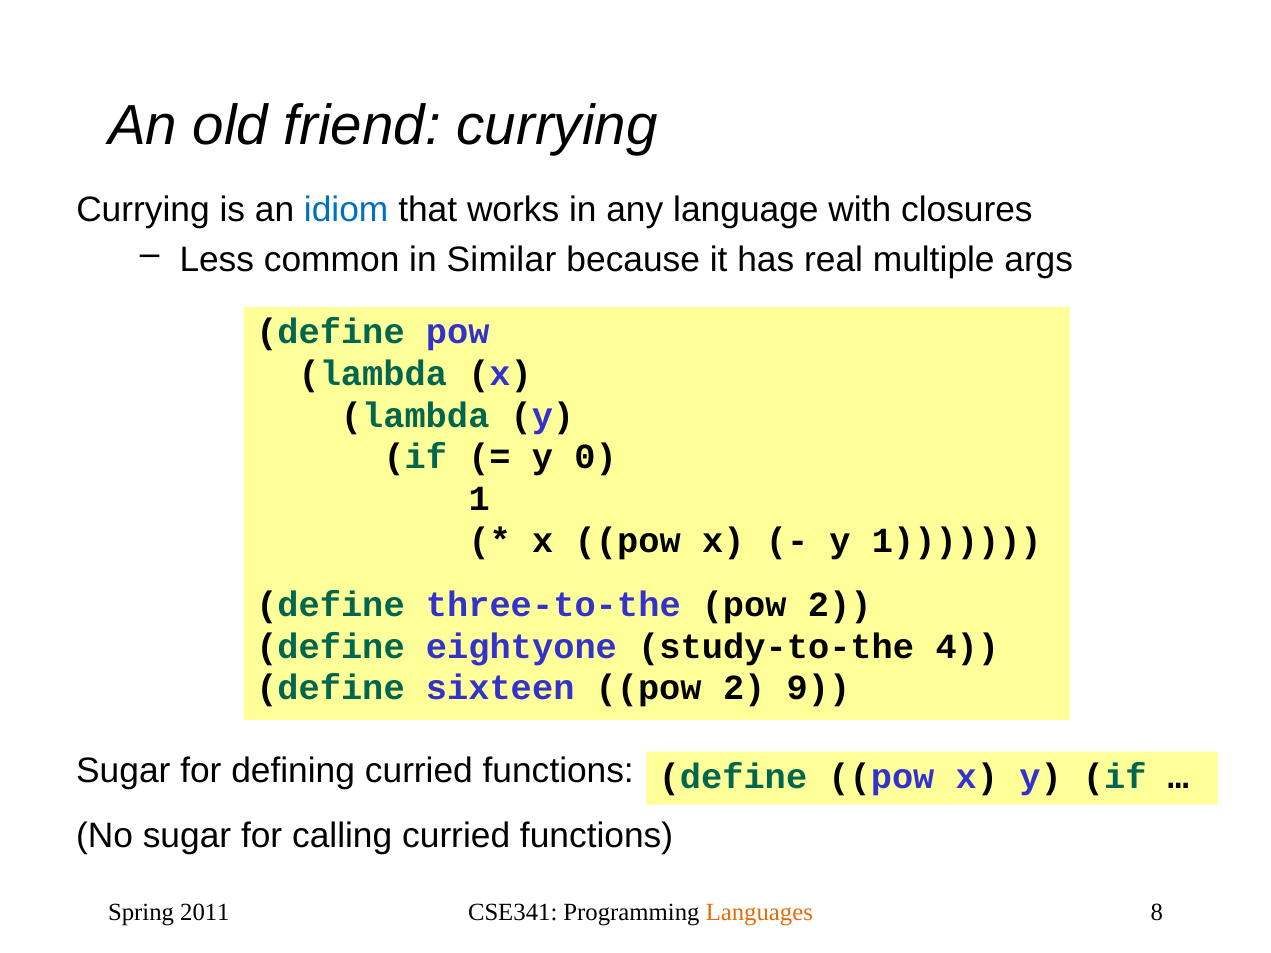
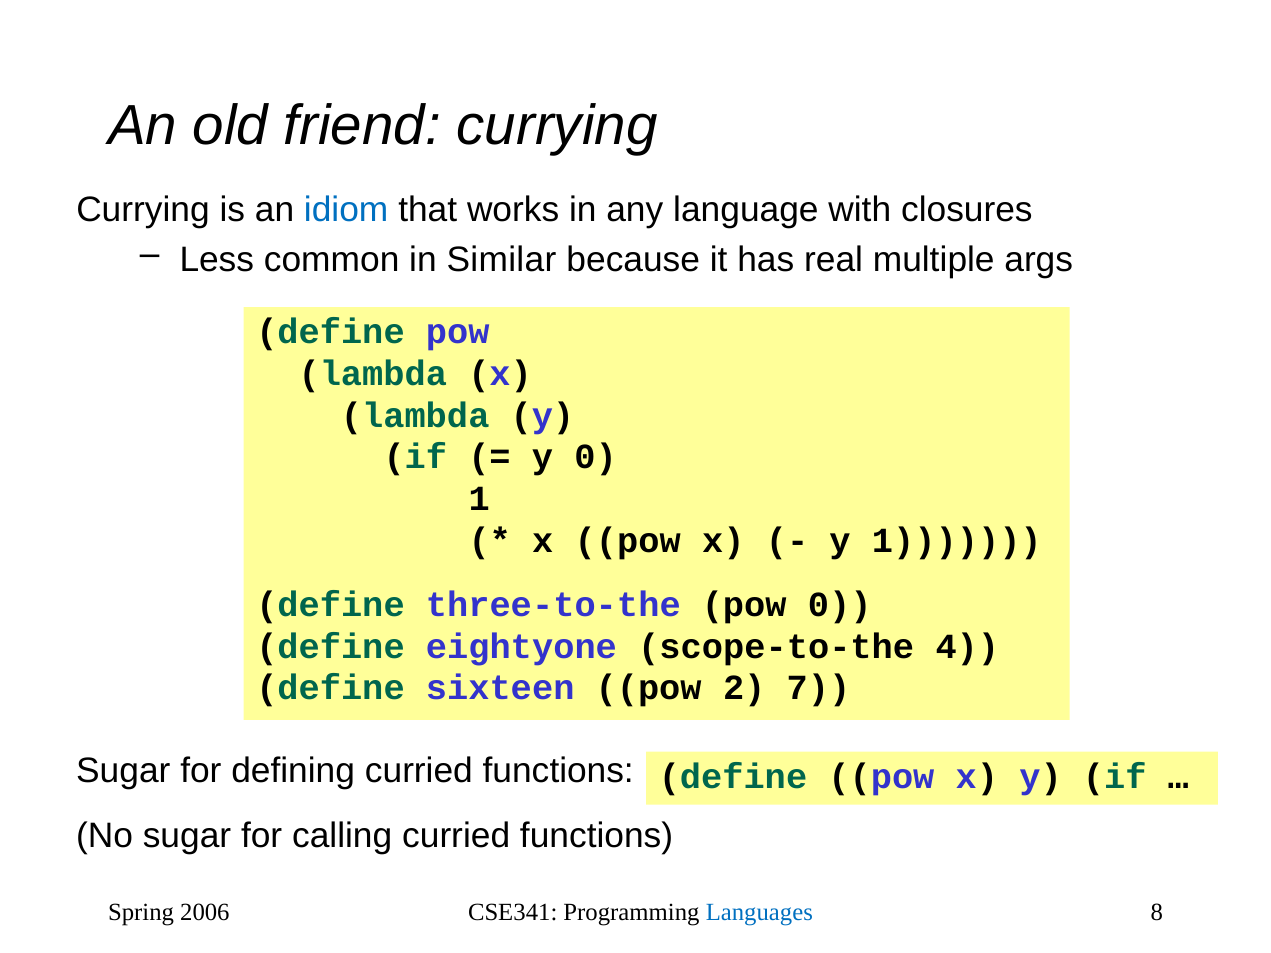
three-to-the pow 2: 2 -> 0
study-to-the: study-to-the -> scope-to-the
9: 9 -> 7
2011: 2011 -> 2006
Languages colour: orange -> blue
